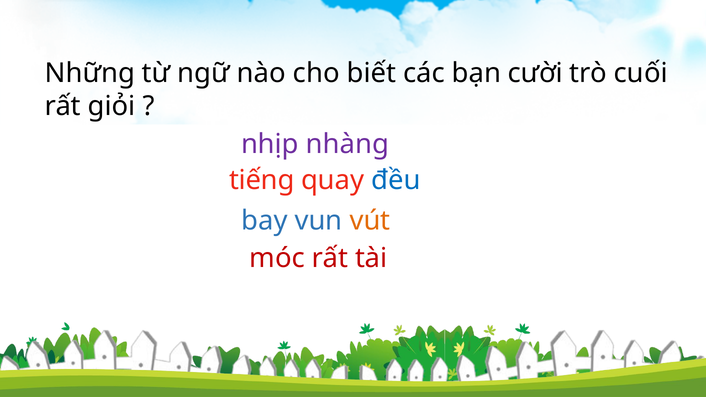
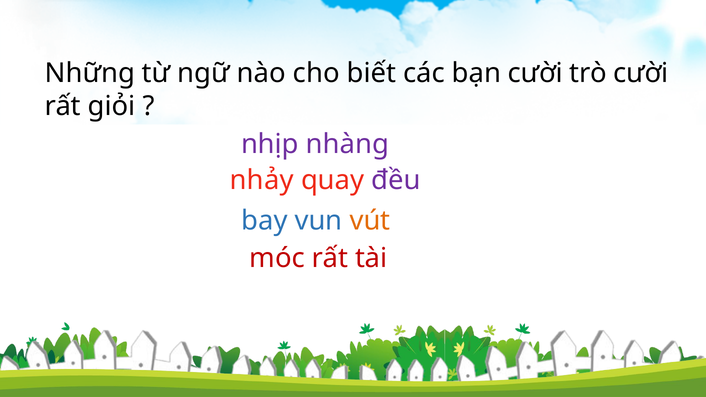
trò cuối: cuối -> cười
tiếng: tiếng -> nhảy
đều colour: blue -> purple
